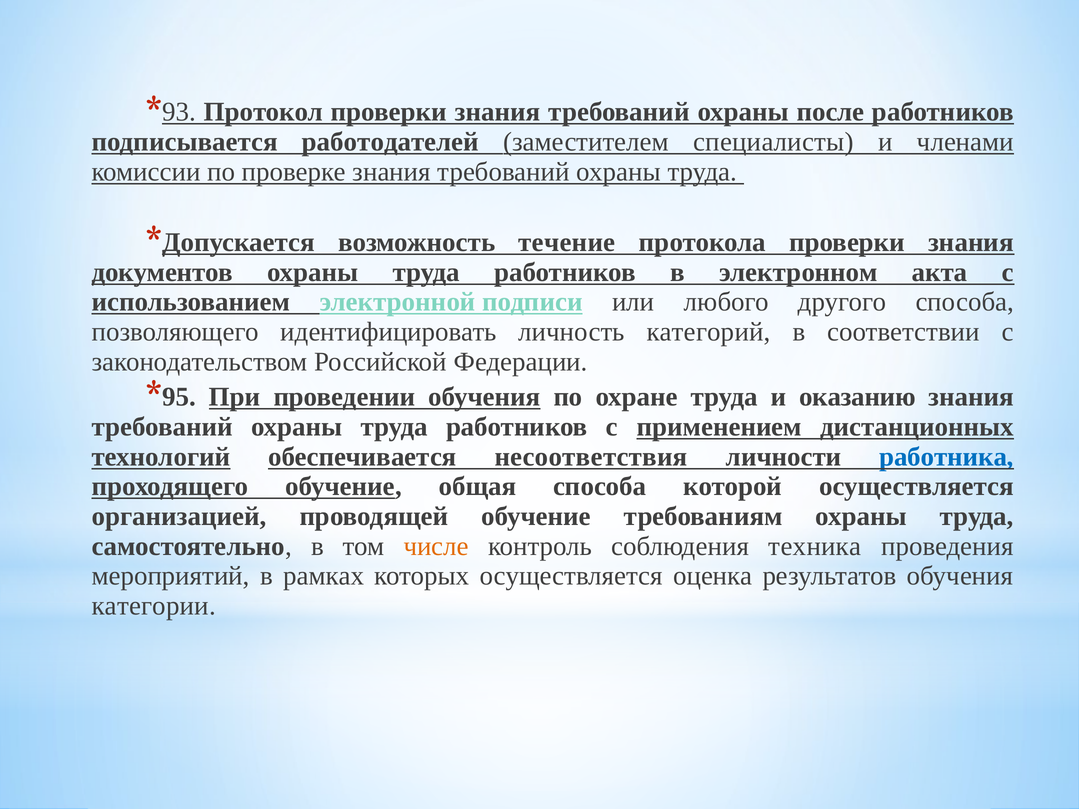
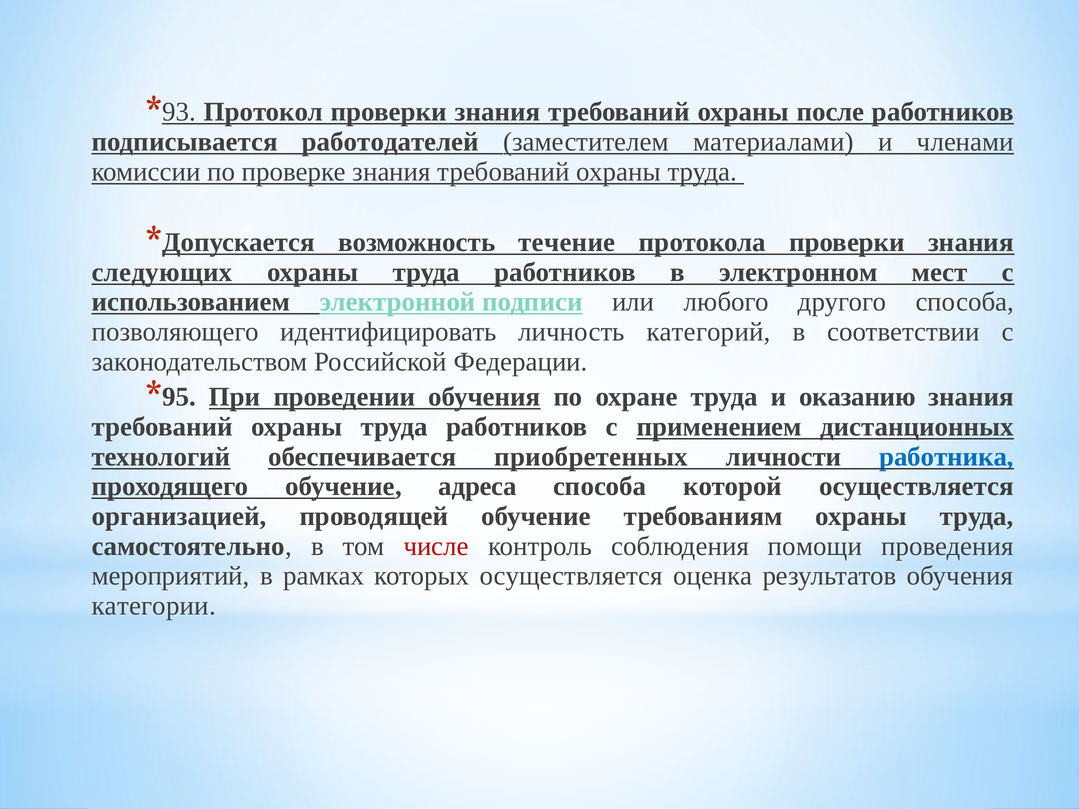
специалисты: специалисты -> материалами
документов: документов -> следующих
акта: акта -> мест
несоответствия: несоответствия -> приобретенных
общая: общая -> адреса
числе colour: orange -> red
техника: техника -> помощи
